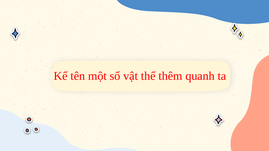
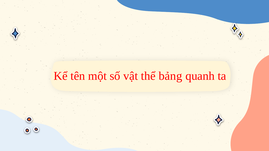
thêm: thêm -> bảng
